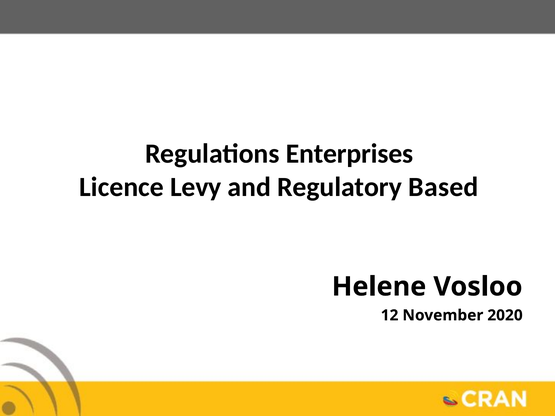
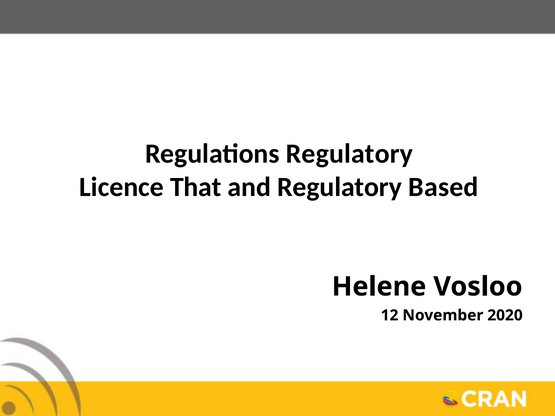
Regulations Enterprises: Enterprises -> Regulatory
Levy: Levy -> That
